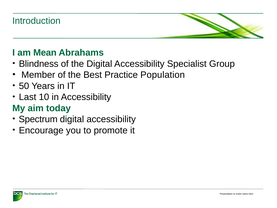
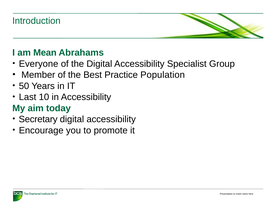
Blindness: Blindness -> Everyone
Spectrum: Spectrum -> Secretary
